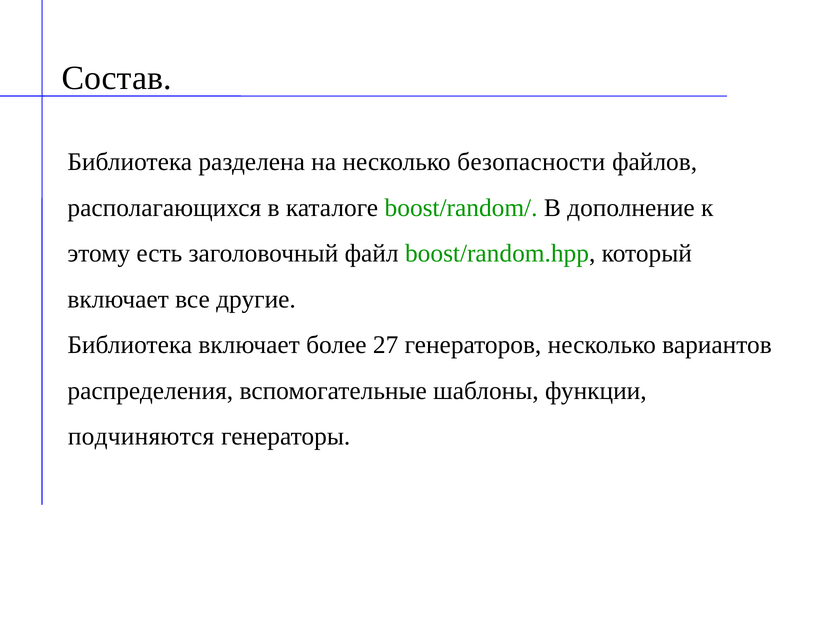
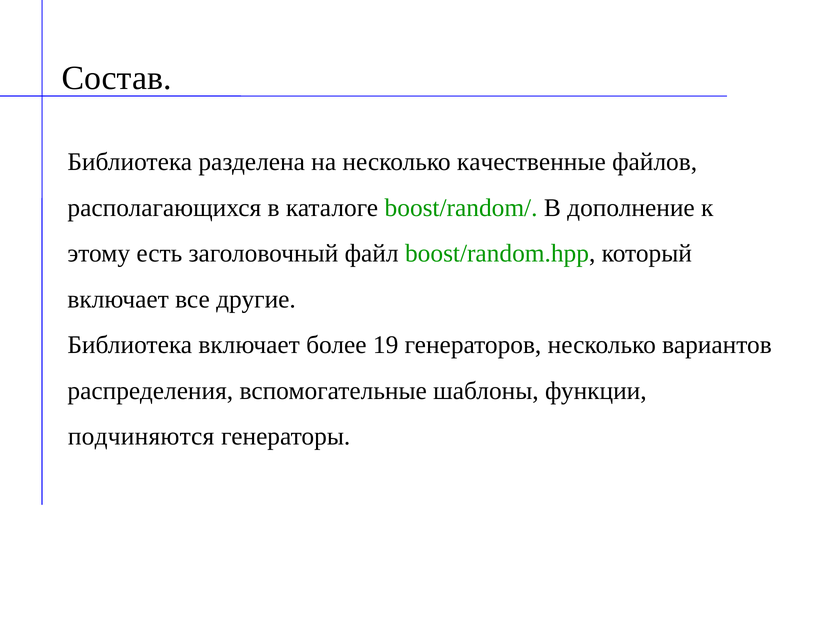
безопасности: безопасности -> качественные
27: 27 -> 19
